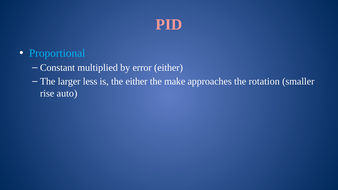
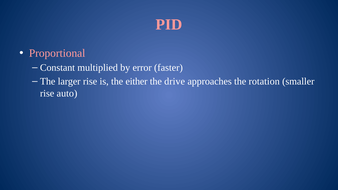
Proportional colour: light blue -> pink
error either: either -> faster
larger less: less -> rise
make: make -> drive
